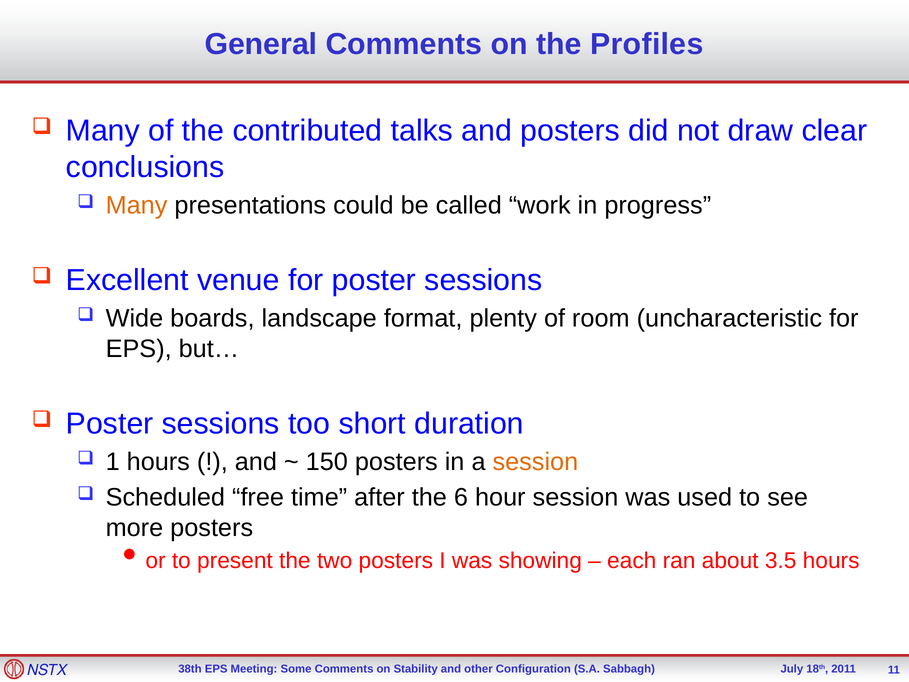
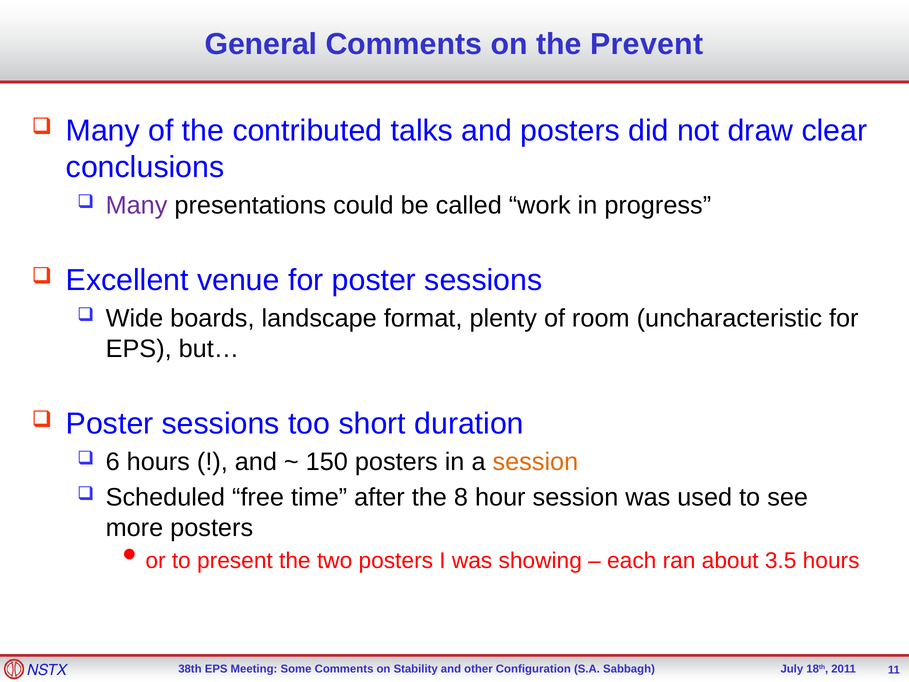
Profiles: Profiles -> Prevent
Many at (137, 205) colour: orange -> purple
1: 1 -> 6
6: 6 -> 8
